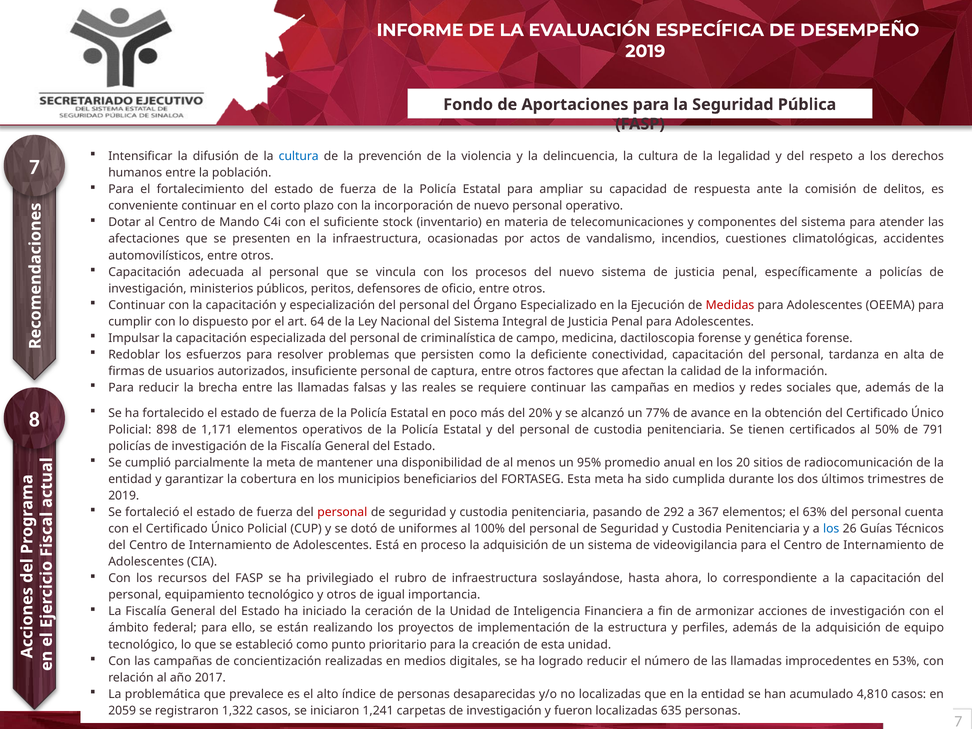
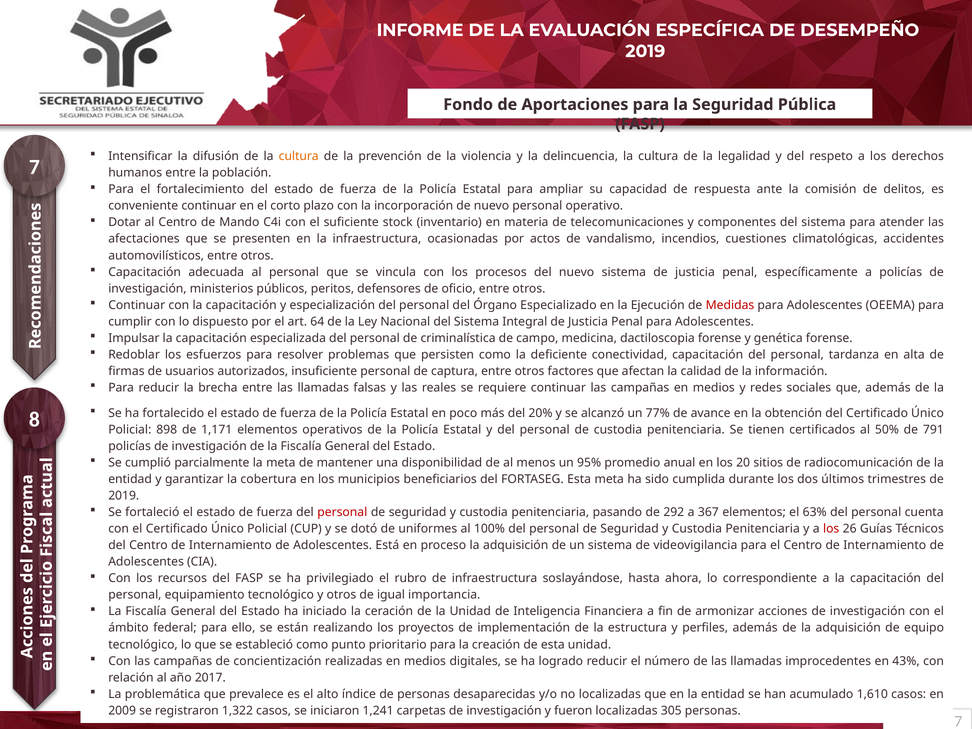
cultura at (299, 156) colour: blue -> orange
los at (831, 529) colour: blue -> red
53%: 53% -> 43%
4,810: 4,810 -> 1,610
2059: 2059 -> 2009
635: 635 -> 305
